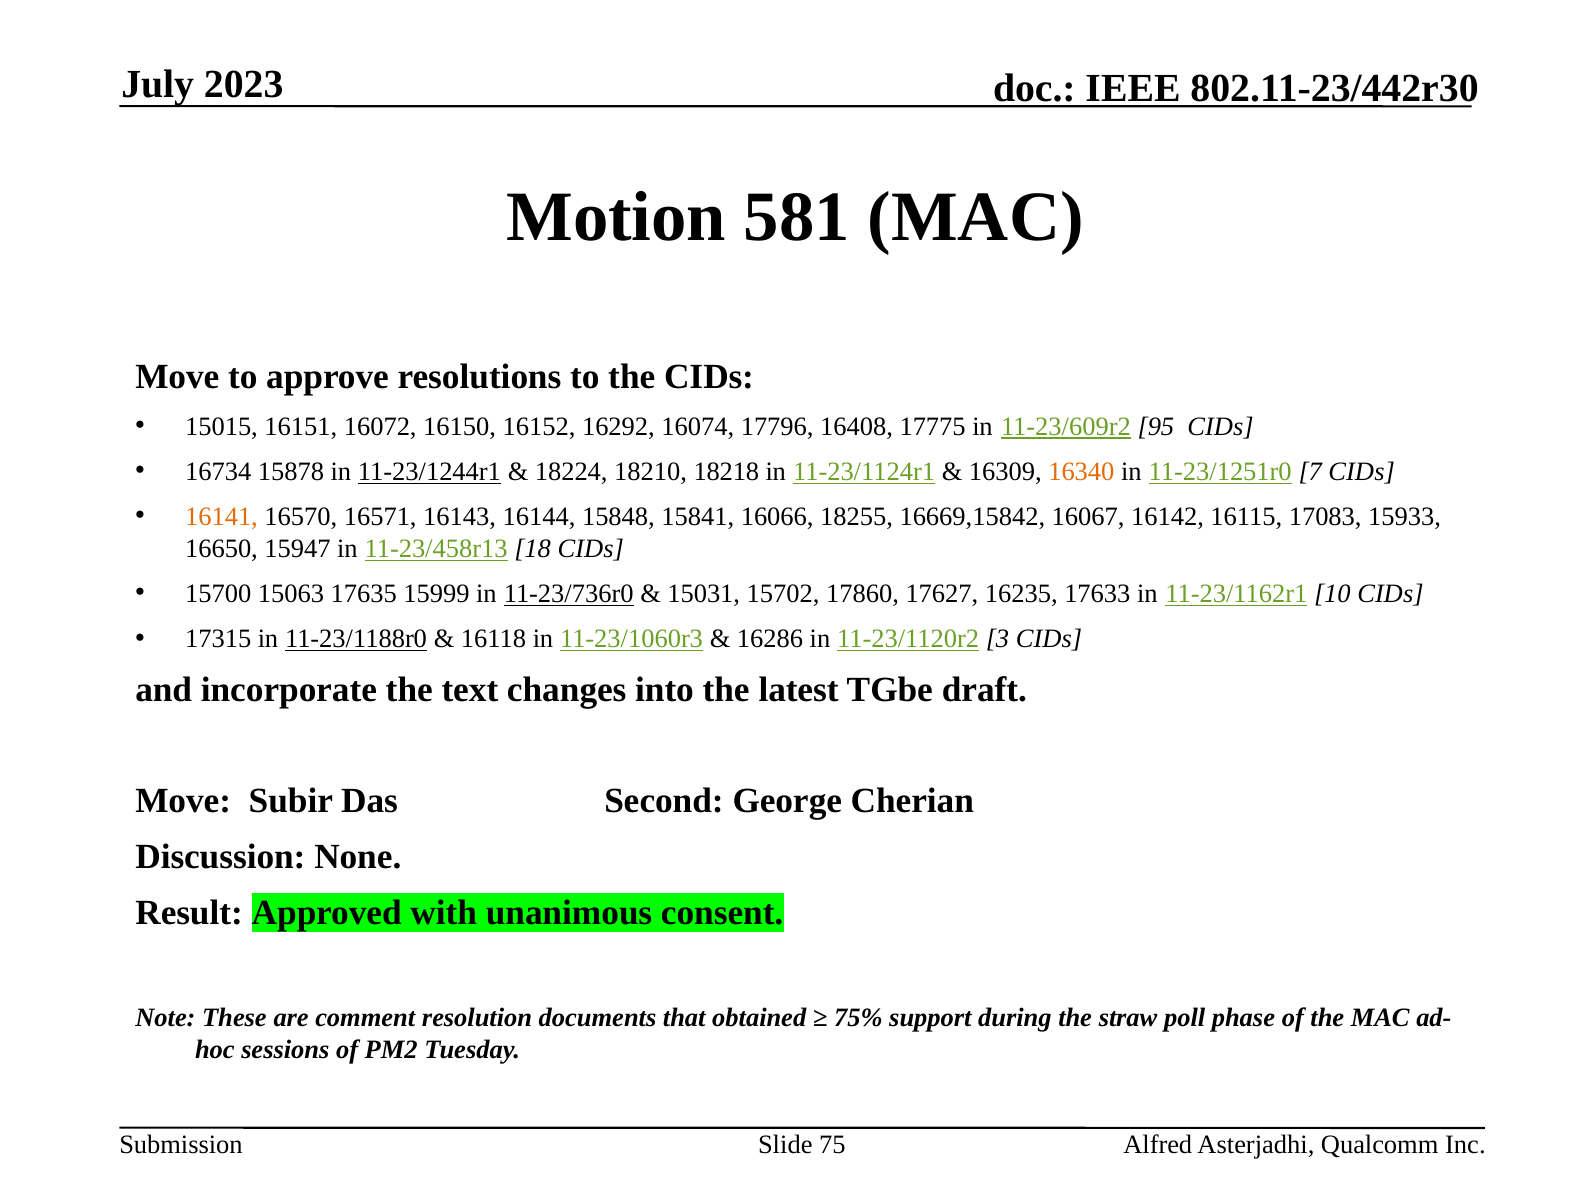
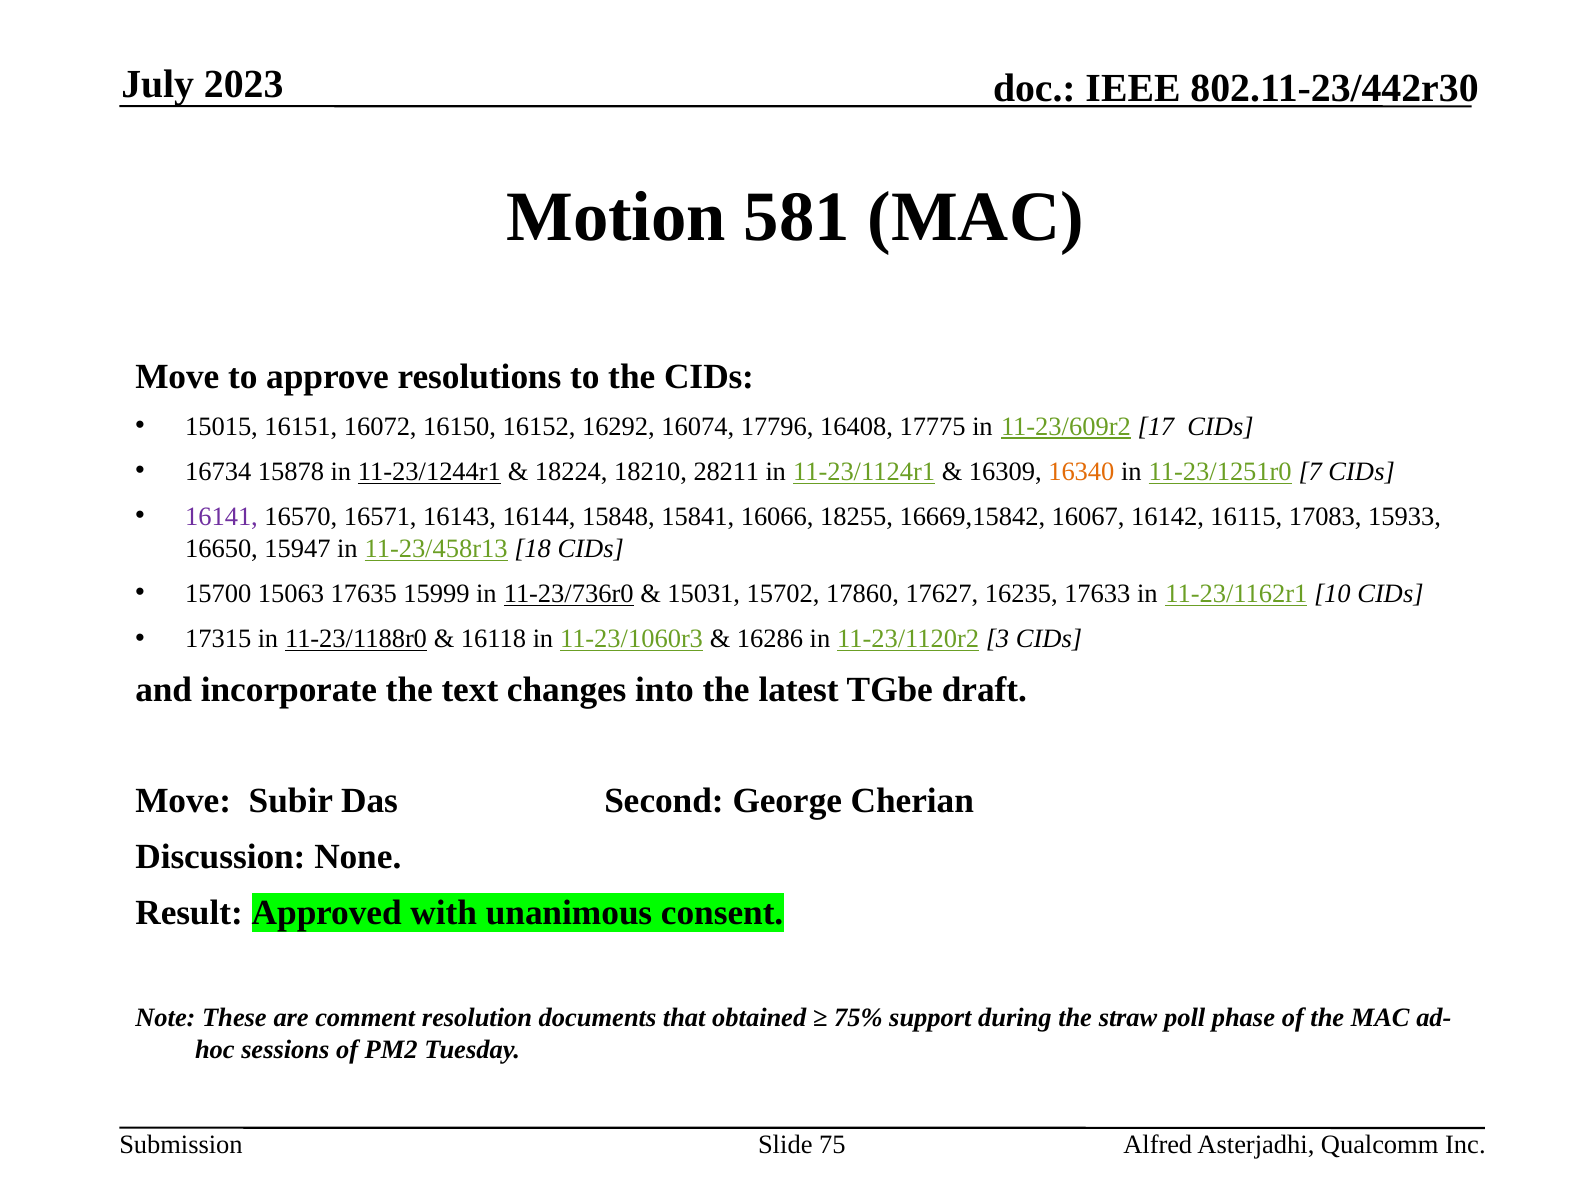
95: 95 -> 17
18218: 18218 -> 28211
16141 colour: orange -> purple
